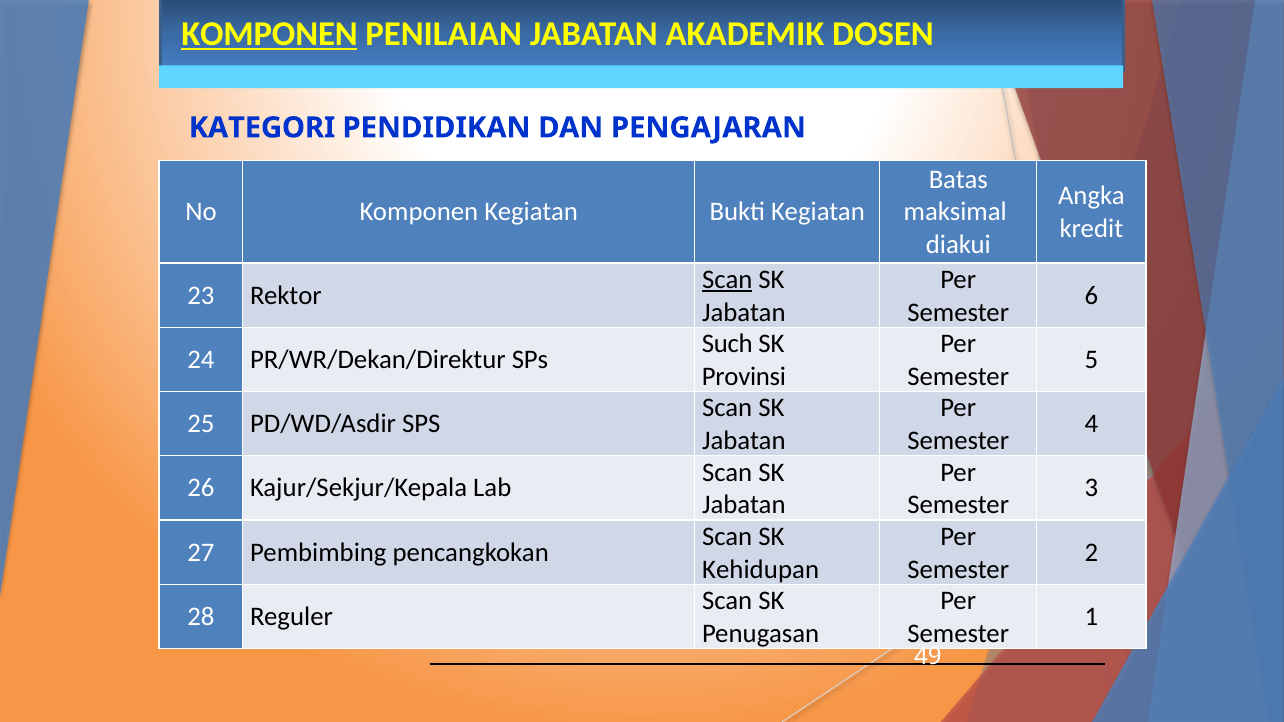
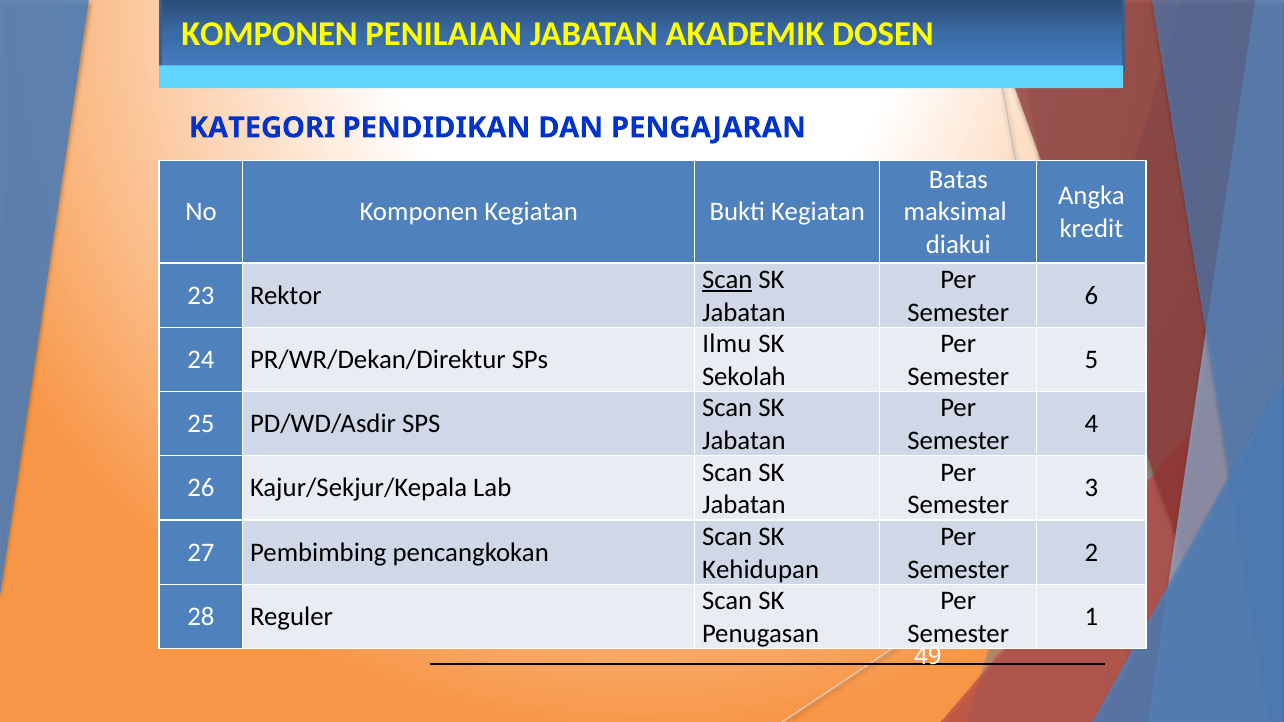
KOMPONEN at (269, 34) underline: present -> none
Such: Such -> Ilmu
Provinsi: Provinsi -> Sekolah
